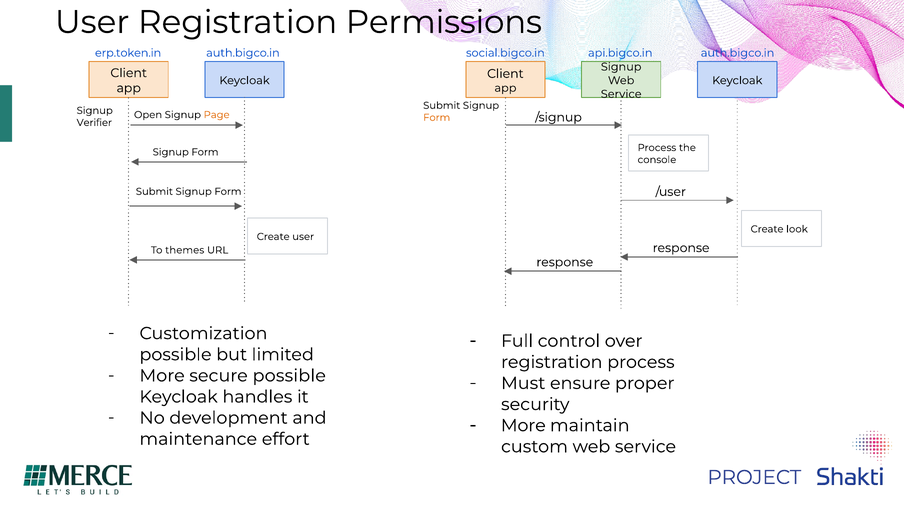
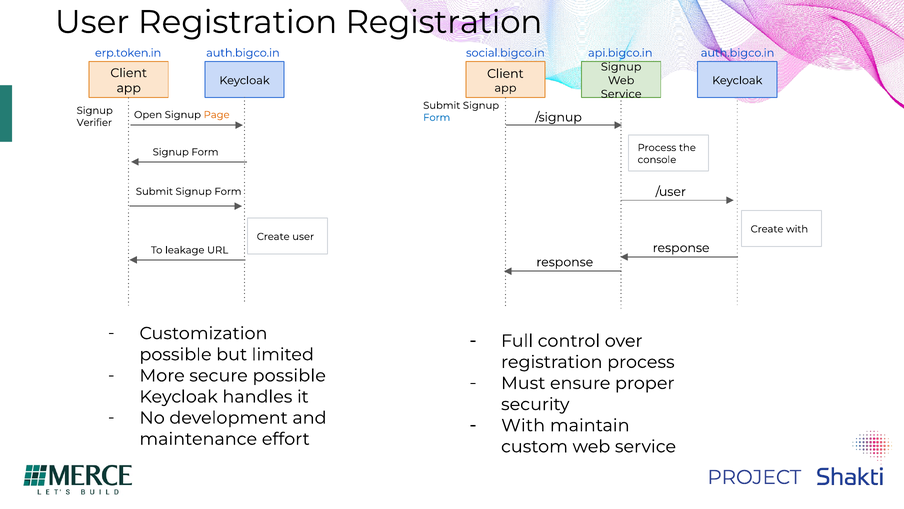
Registration Permissions: Permissions -> Registration
Form at (437, 117) colour: orange -> blue
Create look: look -> with
themes: themes -> leakage
More at (523, 425): More -> With
